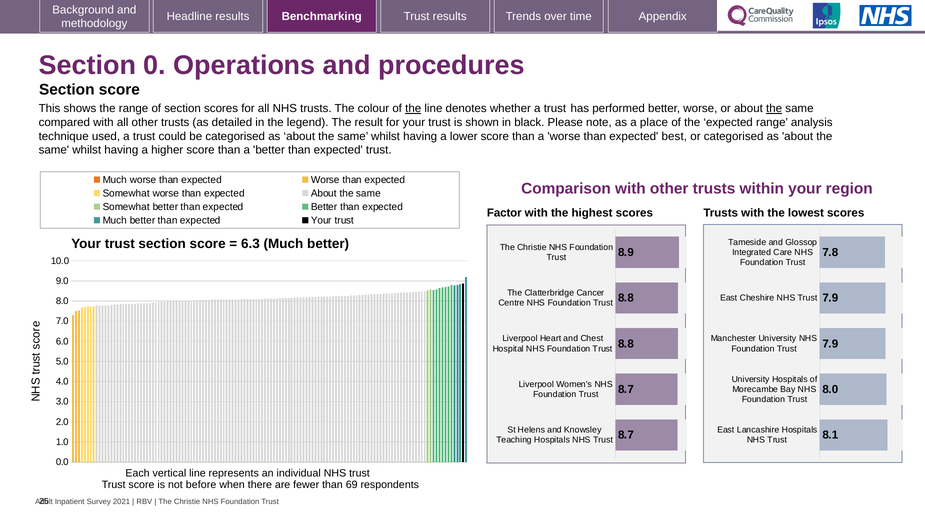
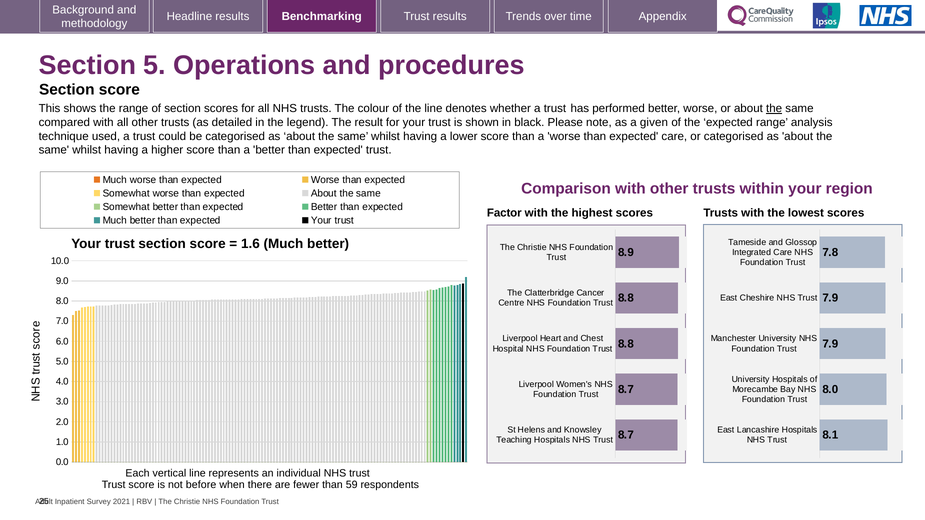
0: 0 -> 5
the at (413, 109) underline: present -> none
place: place -> given
expected best: best -> care
6.3: 6.3 -> 1.6
69: 69 -> 59
